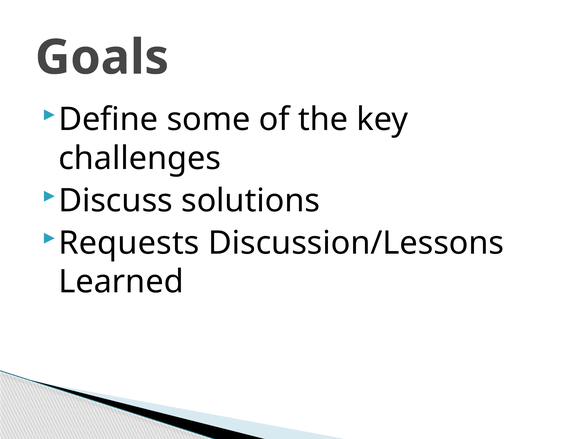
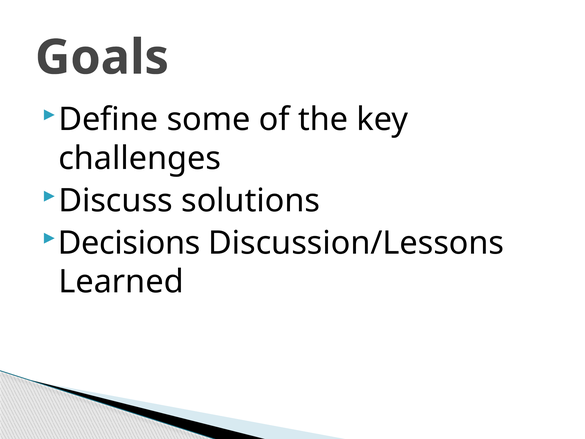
Requests: Requests -> Decisions
